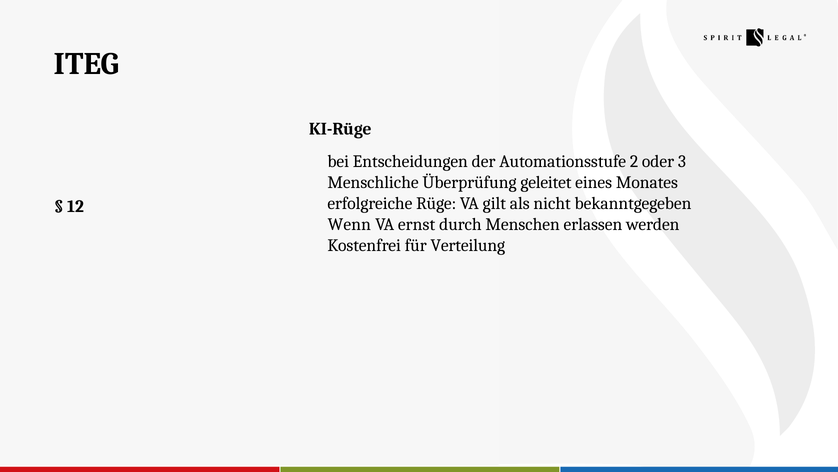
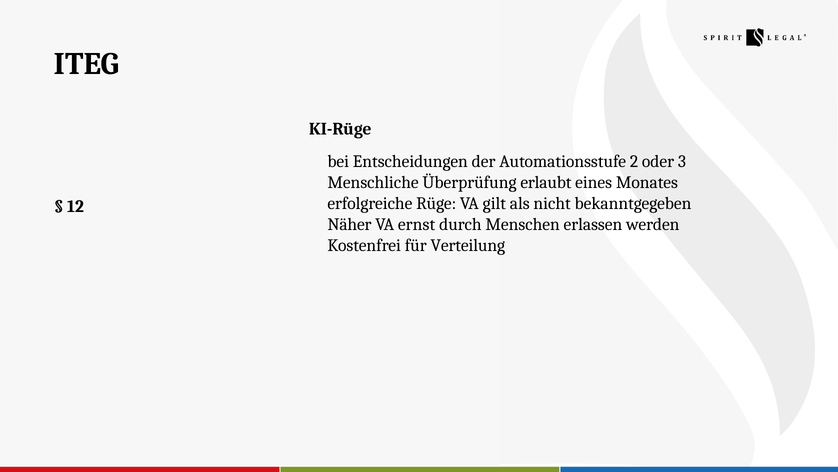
geleitet: geleitet -> erlaubt
Wenn: Wenn -> Näher
